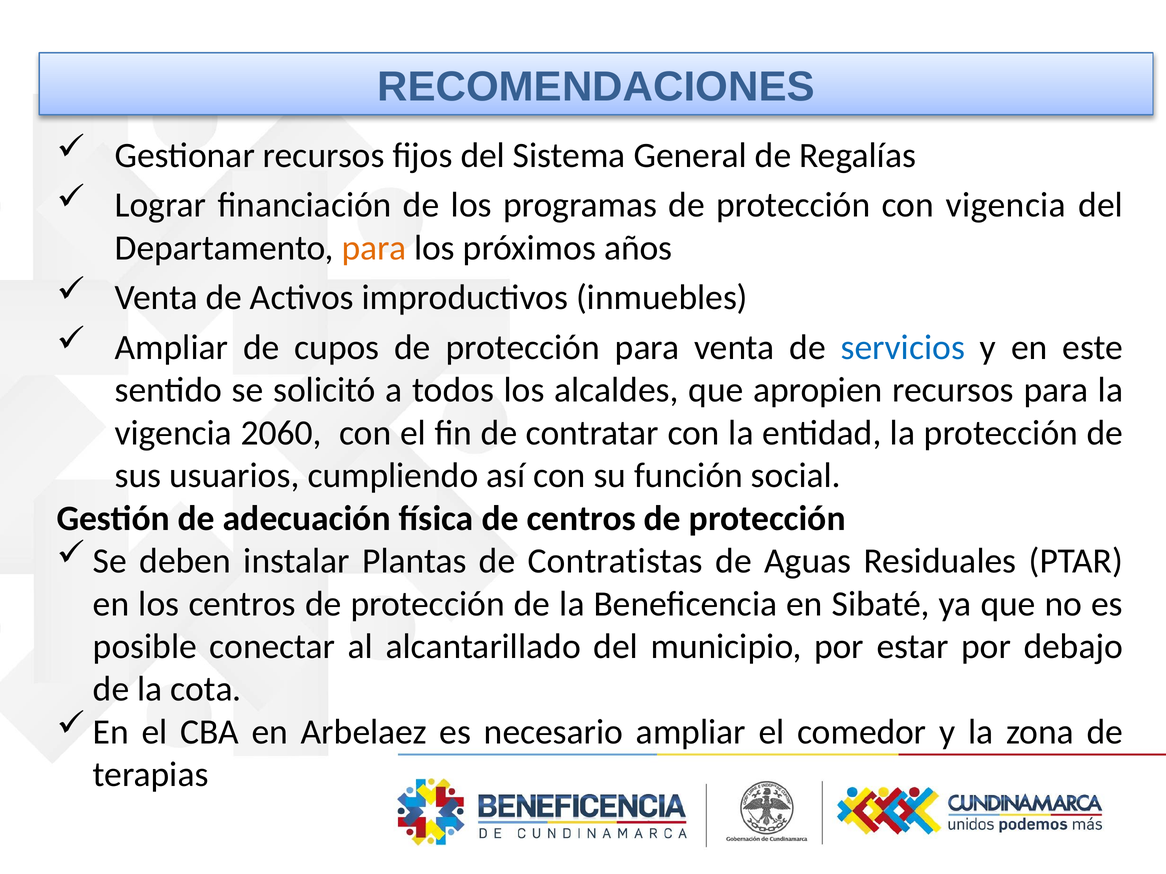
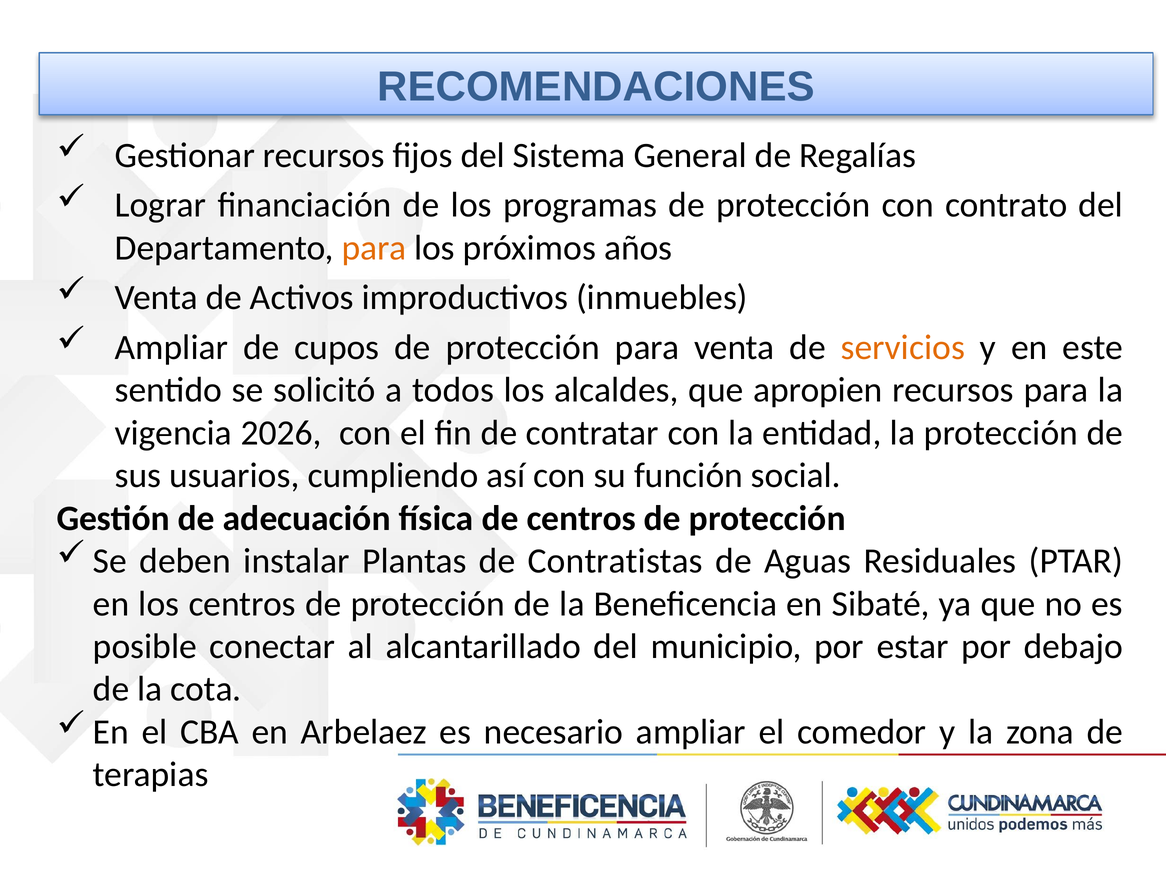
con vigencia: vigencia -> contrato
servicios colour: blue -> orange
2060: 2060 -> 2026
